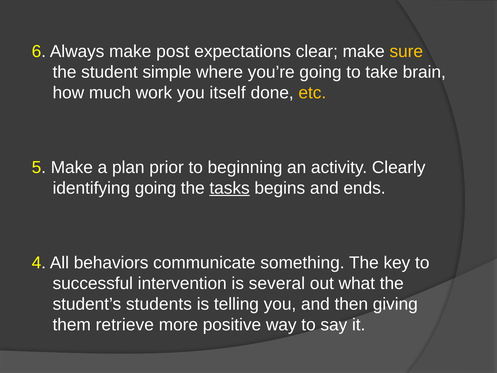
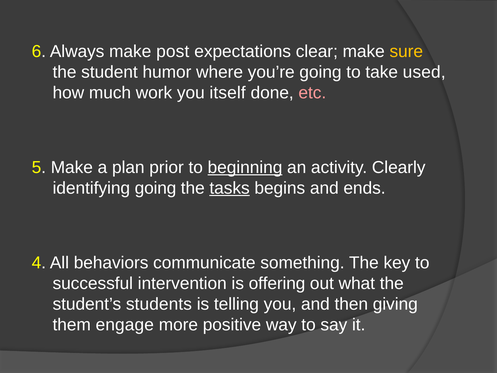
simple: simple -> humor
brain: brain -> used
etc colour: yellow -> pink
beginning underline: none -> present
several: several -> offering
retrieve: retrieve -> engage
